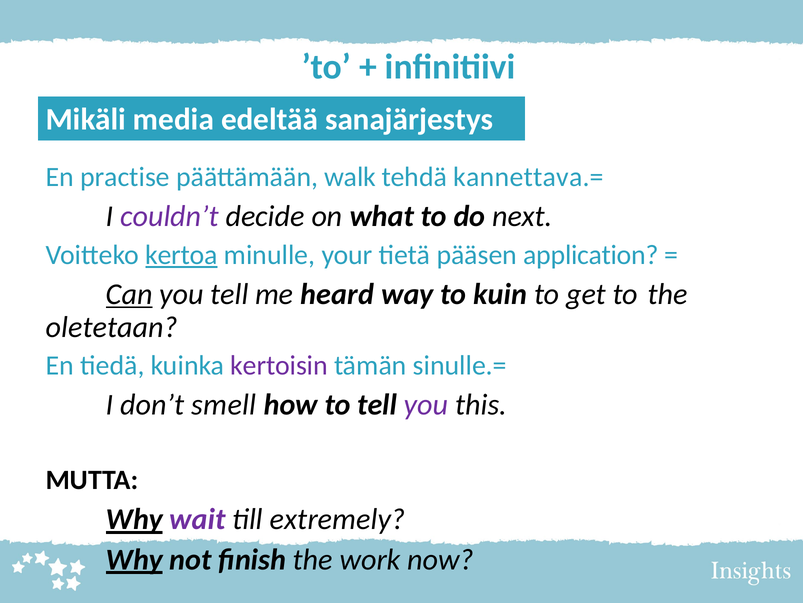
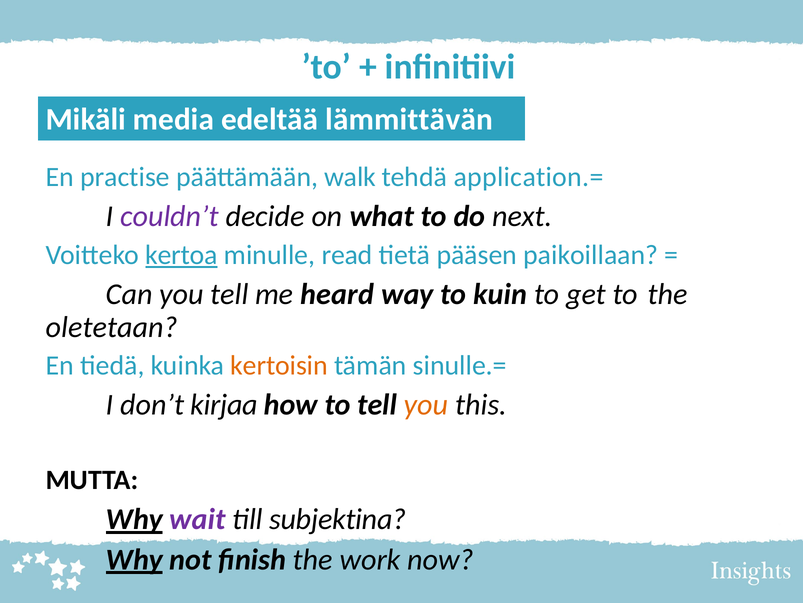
sanajärjestys: sanajärjestys -> lämmittävän
kannettava.=: kannettava.= -> application.=
your: your -> read
application: application -> paikoillaan
Can underline: present -> none
kertoisin colour: purple -> orange
smell: smell -> kirjaa
you at (426, 404) colour: purple -> orange
extremely: extremely -> subjektina
